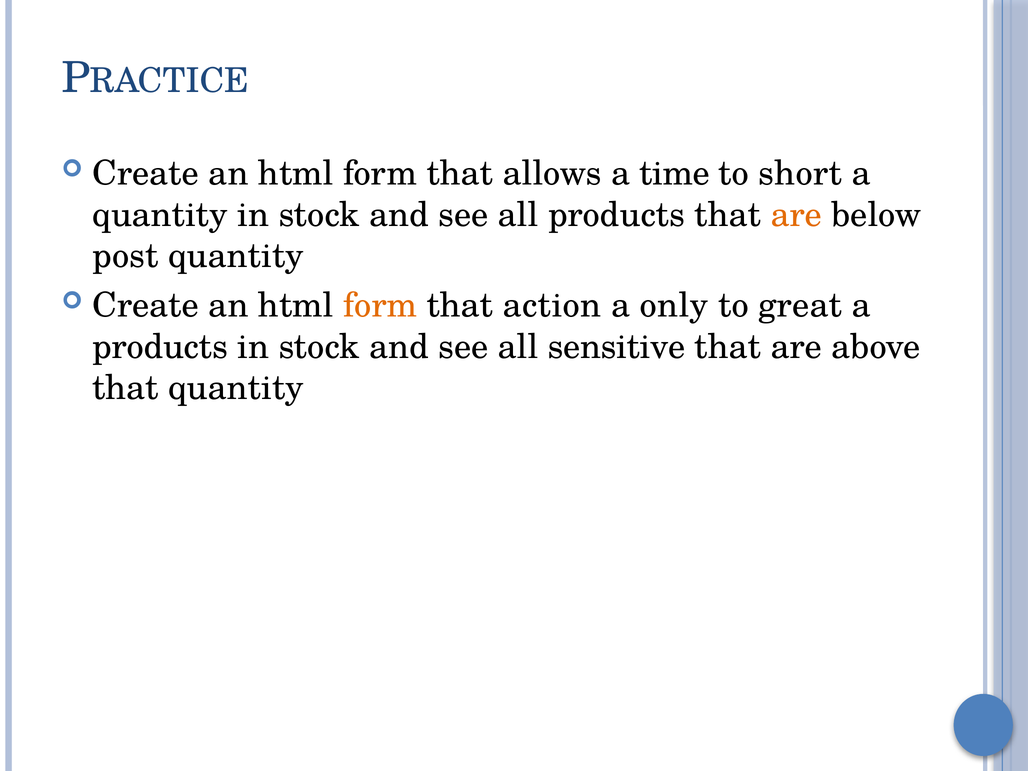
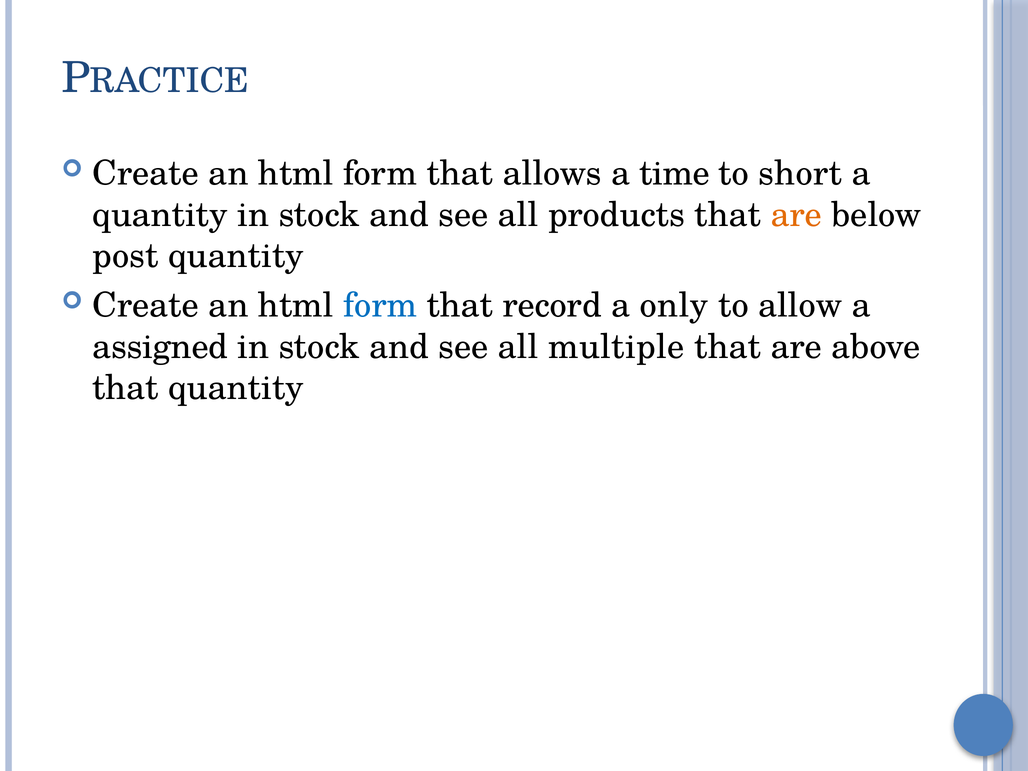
form at (380, 306) colour: orange -> blue
action: action -> record
great: great -> allow
products at (160, 347): products -> assigned
sensitive: sensitive -> multiple
